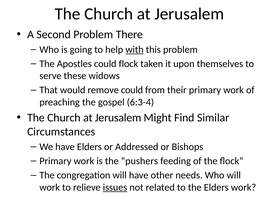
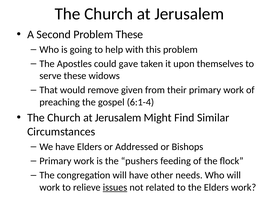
Problem There: There -> These
with underline: present -> none
could flock: flock -> gave
remove could: could -> given
6:3-4: 6:3-4 -> 6:1-4
